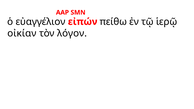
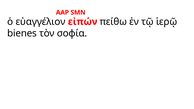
οἰκίαν: οἰκίαν -> bienes
λόγον: λόγον -> σοφία
